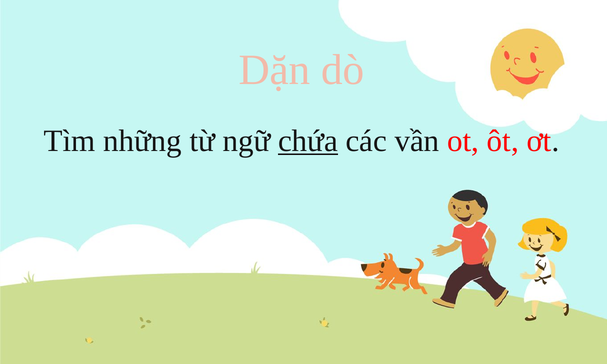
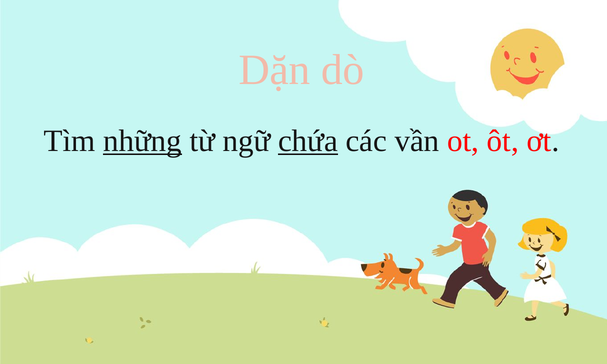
những underline: none -> present
